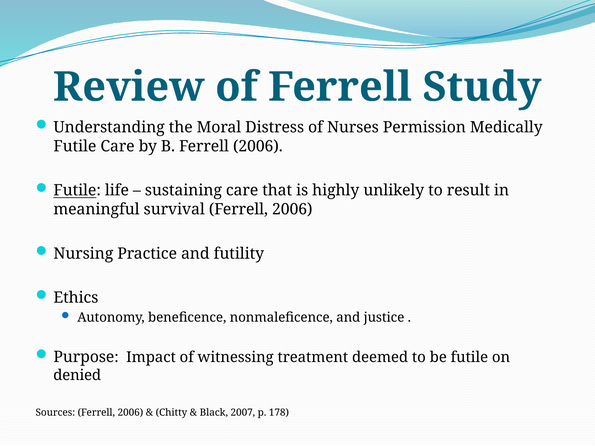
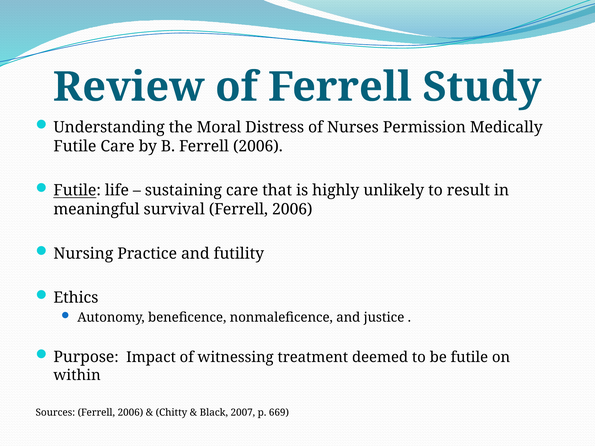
denied: denied -> within
178: 178 -> 669
